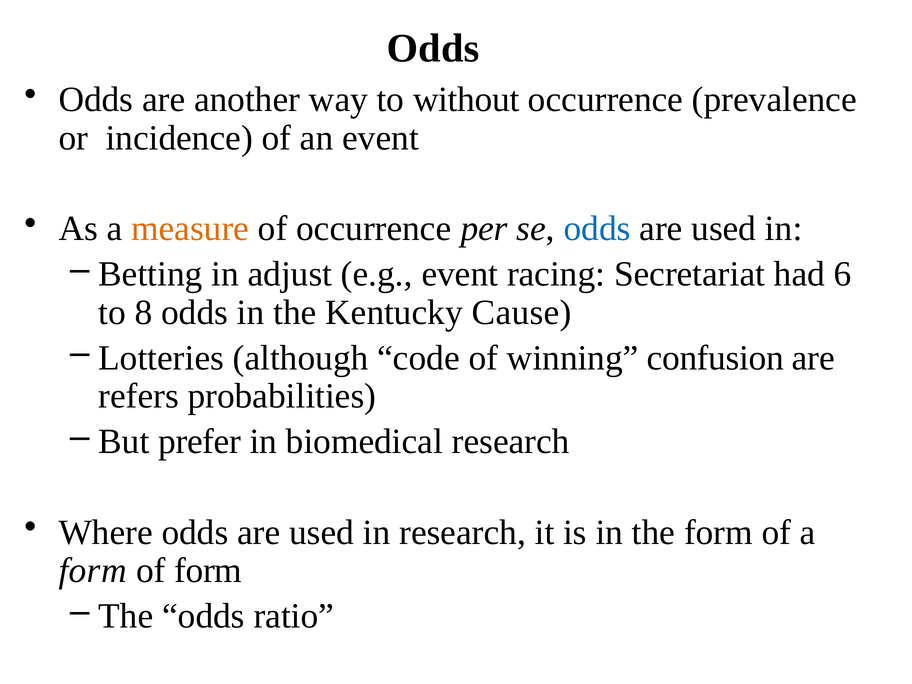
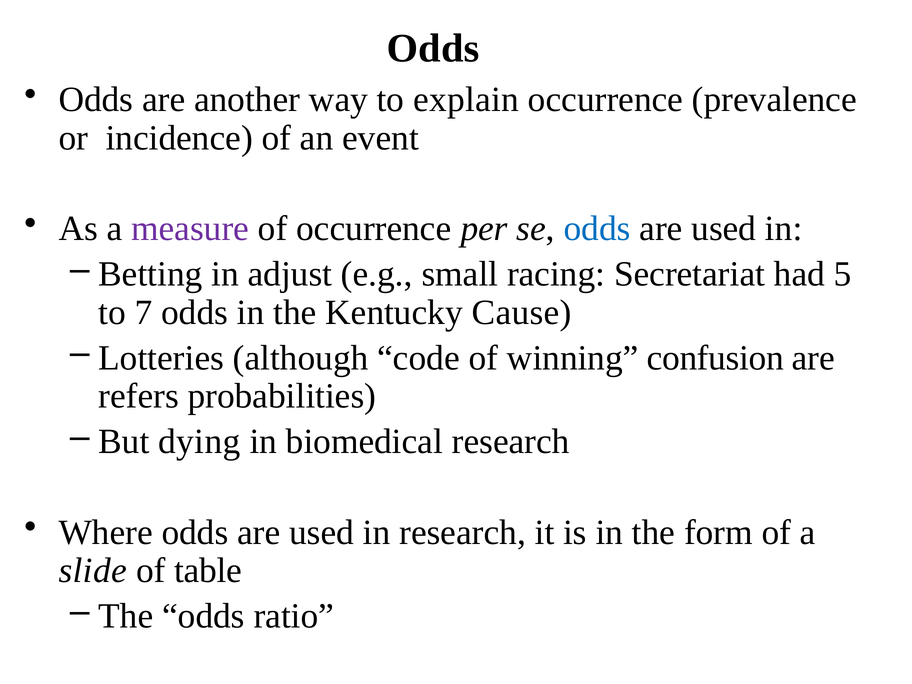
without: without -> explain
measure colour: orange -> purple
e.g event: event -> small
6: 6 -> 5
8: 8 -> 7
prefer: prefer -> dying
form at (93, 571): form -> slide
of form: form -> table
